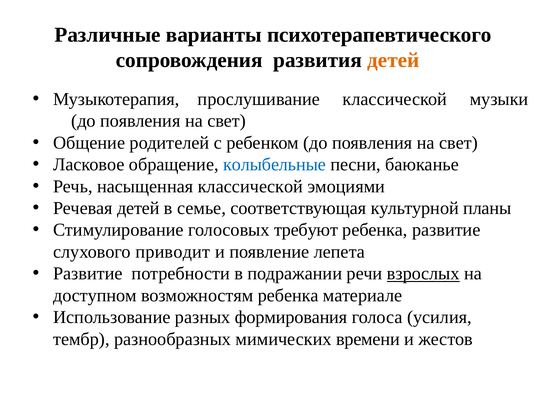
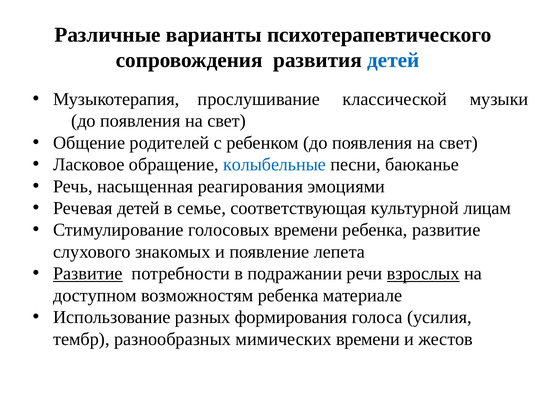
детей at (393, 60) colour: orange -> blue
насыщенная классической: классической -> реагирования
планы: планы -> лицам
голосовых требуют: требуют -> времени
приводит: приводит -> знакомых
Развитие at (88, 274) underline: none -> present
